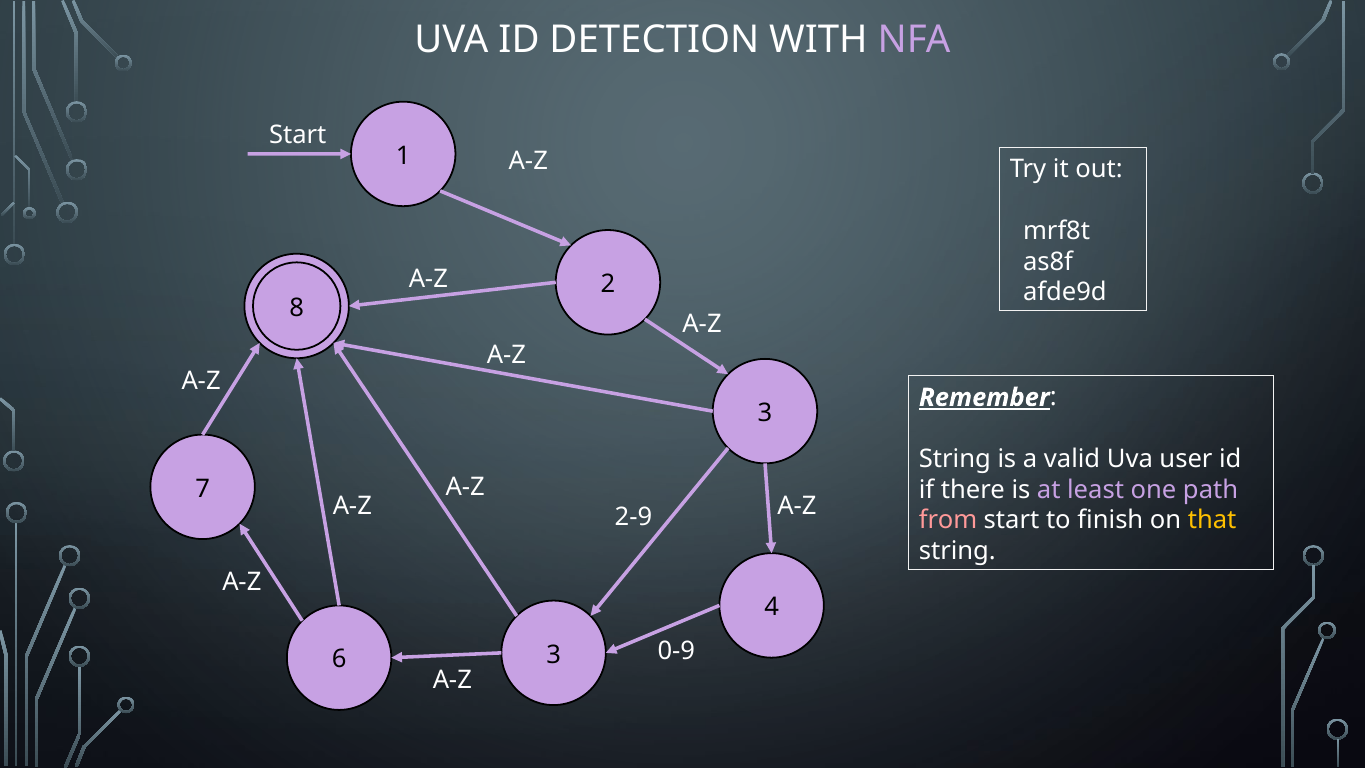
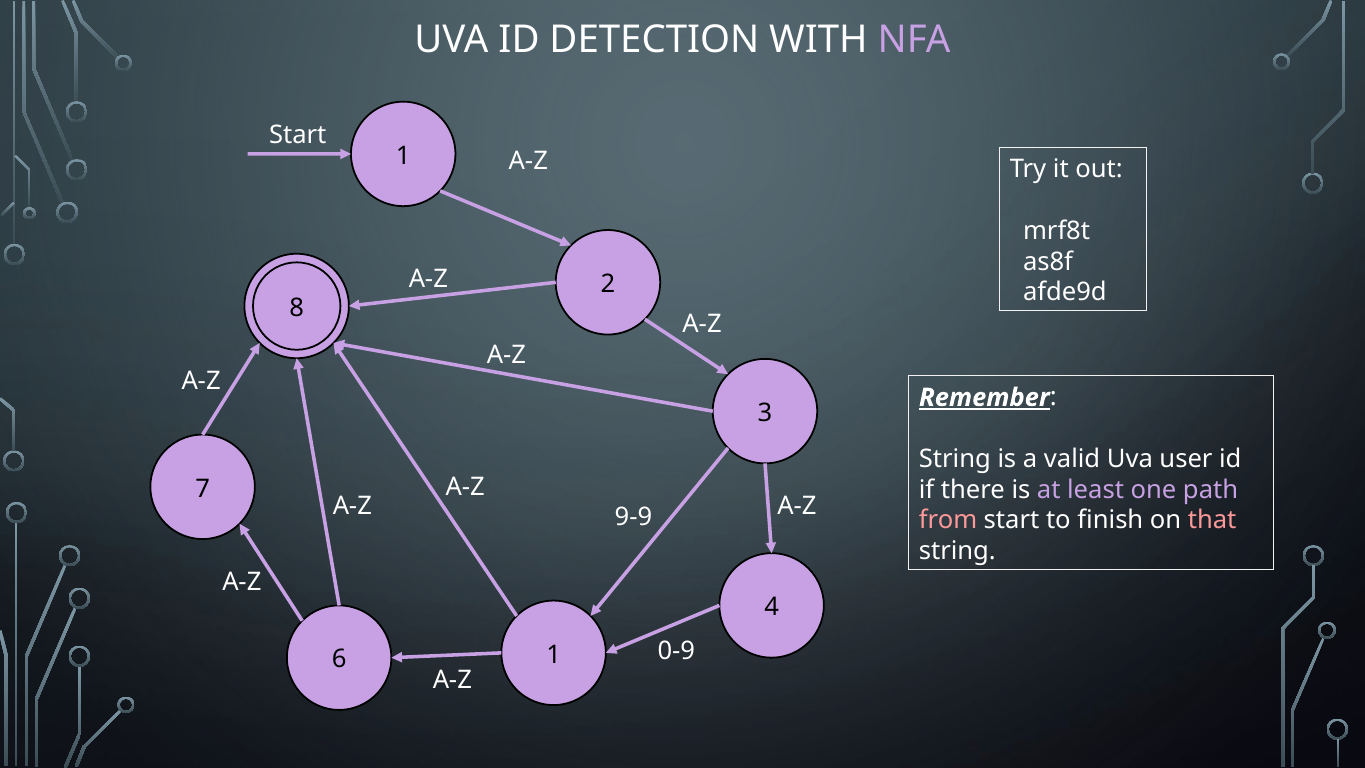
2-9: 2-9 -> 9-9
that colour: yellow -> pink
6 3: 3 -> 1
